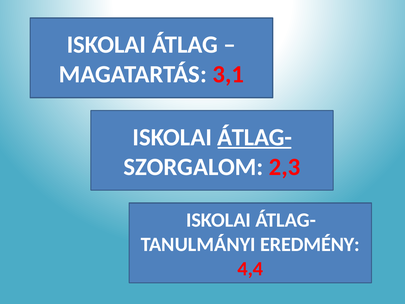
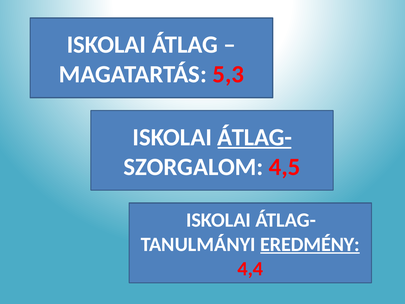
3,1: 3,1 -> 5,3
2,3: 2,3 -> 4,5
EREDMÉNY underline: none -> present
